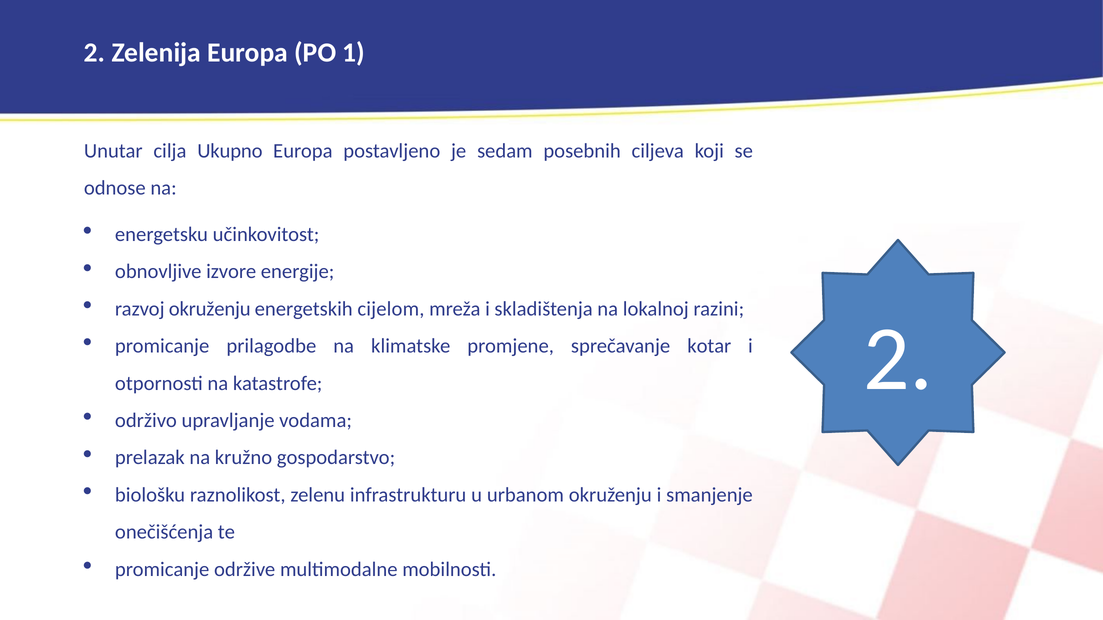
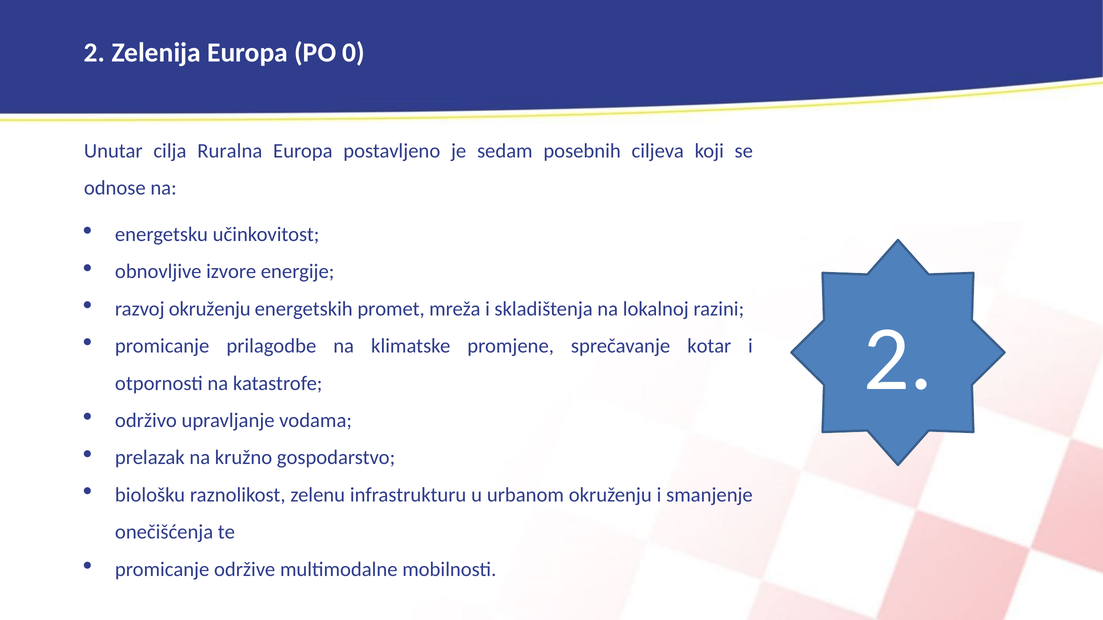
1: 1 -> 0
Ukupno: Ukupno -> Ruralna
cijelom: cijelom -> promet
